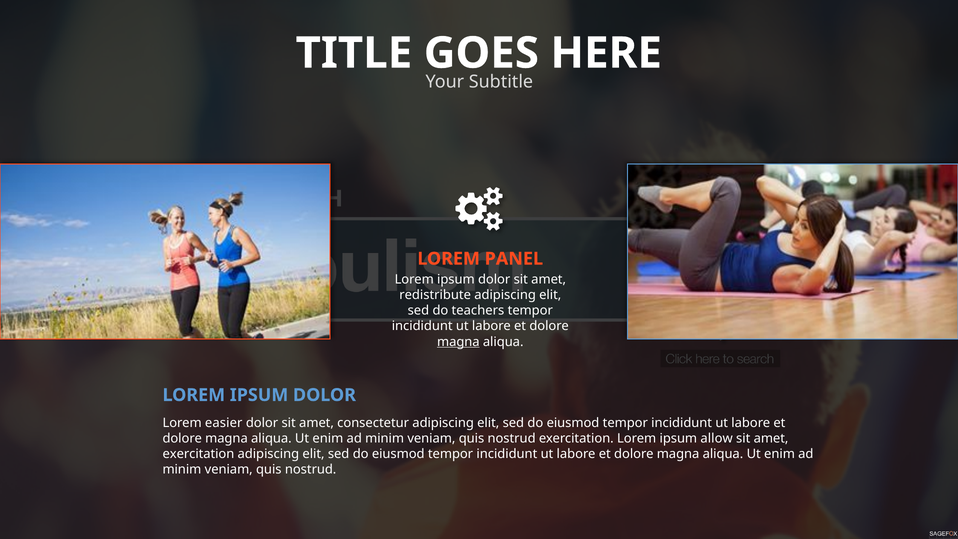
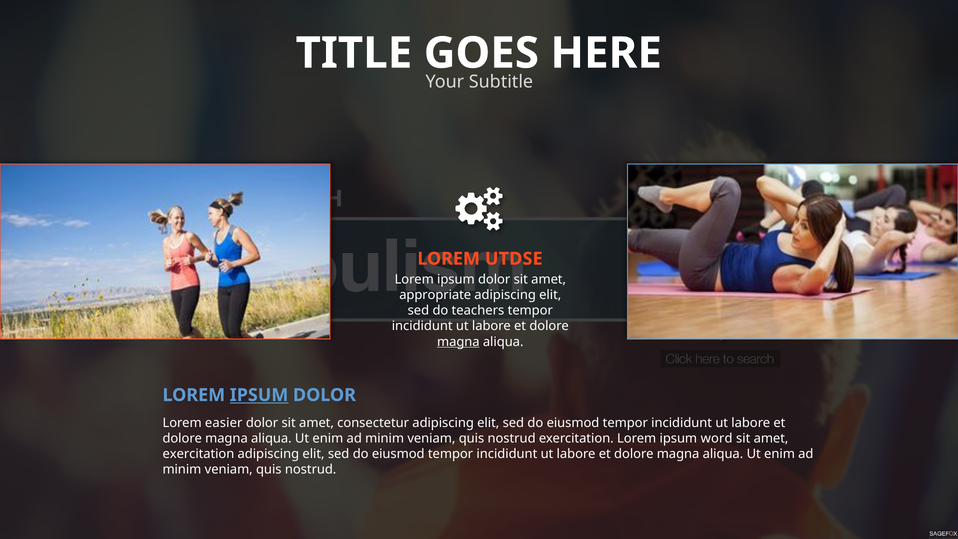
PANEL: PANEL -> UTDSE
redistribute: redistribute -> appropriate
IPSUM at (259, 395) underline: none -> present
allow: allow -> word
